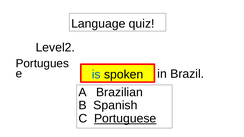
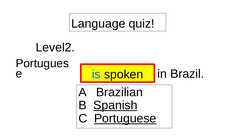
Spanish underline: none -> present
